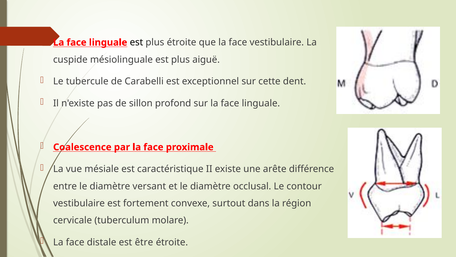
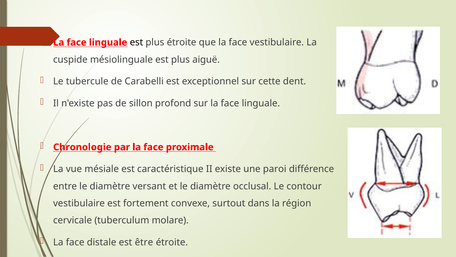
Coalescence: Coalescence -> Chronologie
arête: arête -> paroi
